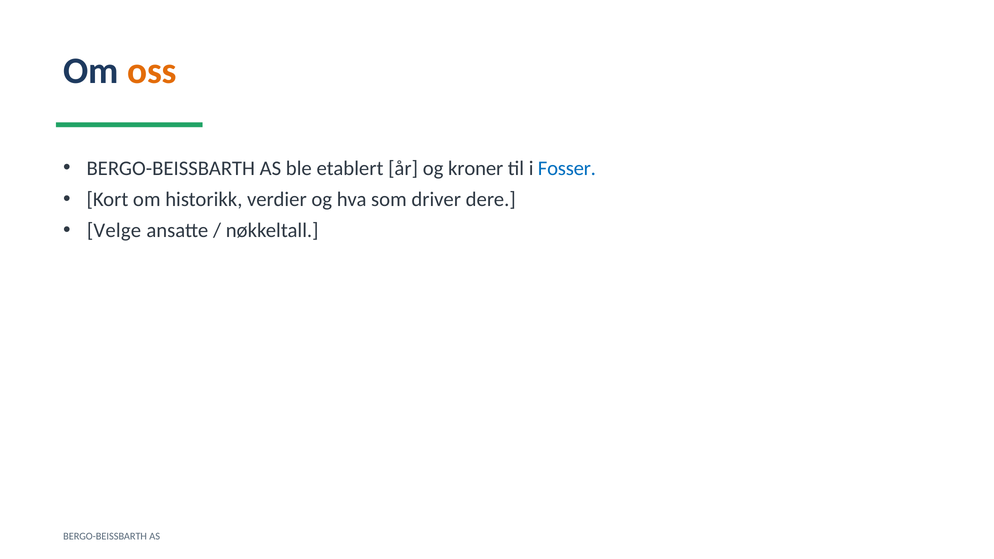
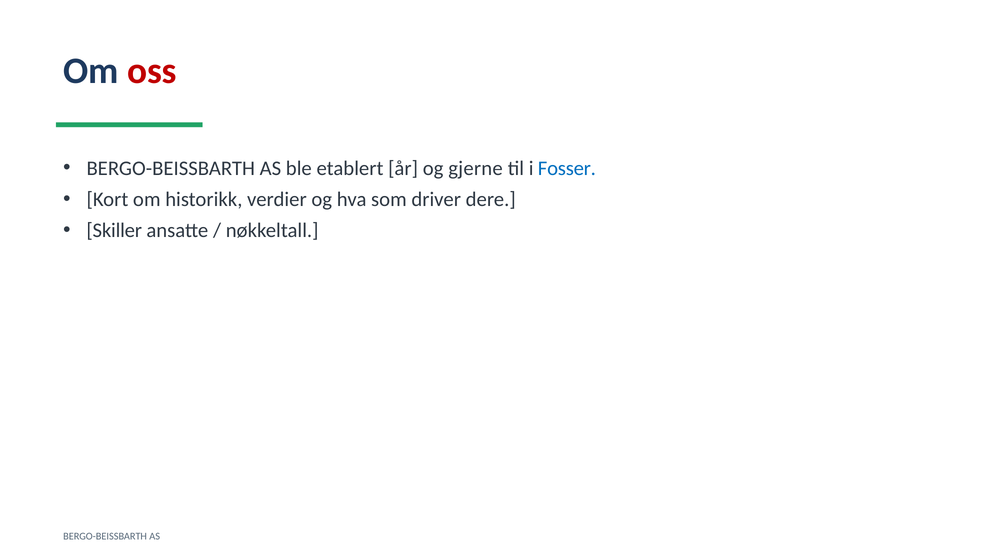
oss colour: orange -> red
kroner: kroner -> gjerne
Velge: Velge -> Skiller
